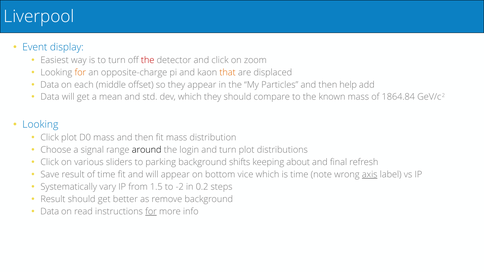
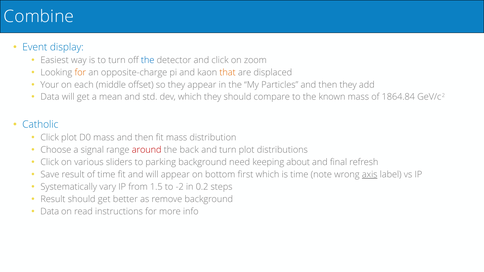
Liverpool: Liverpool -> Combine
the at (148, 60) colour: red -> blue
Data at (50, 85): Data -> Your
then help: help -> they
Looking at (40, 125): Looking -> Catholic
around colour: black -> red
login: login -> back
shifts: shifts -> need
vice: vice -> first
for at (151, 212) underline: present -> none
